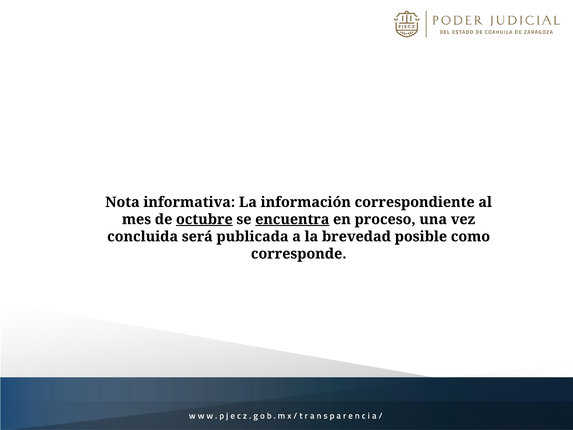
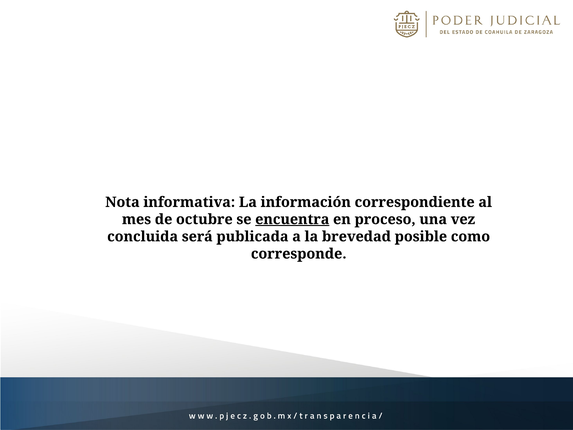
octubre underline: present -> none
